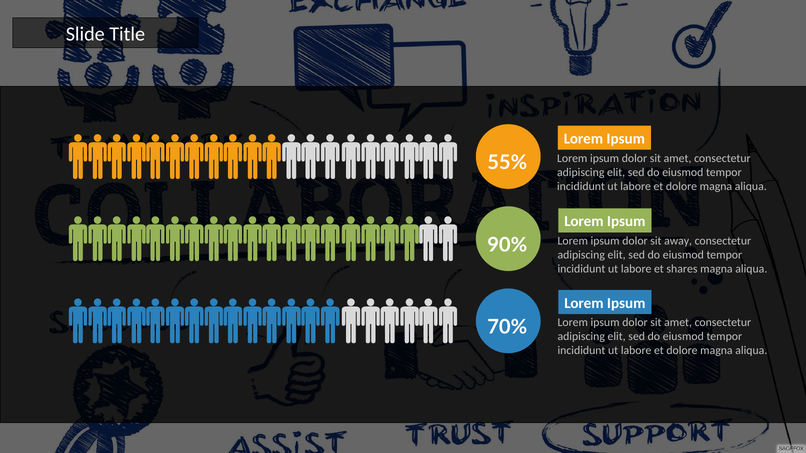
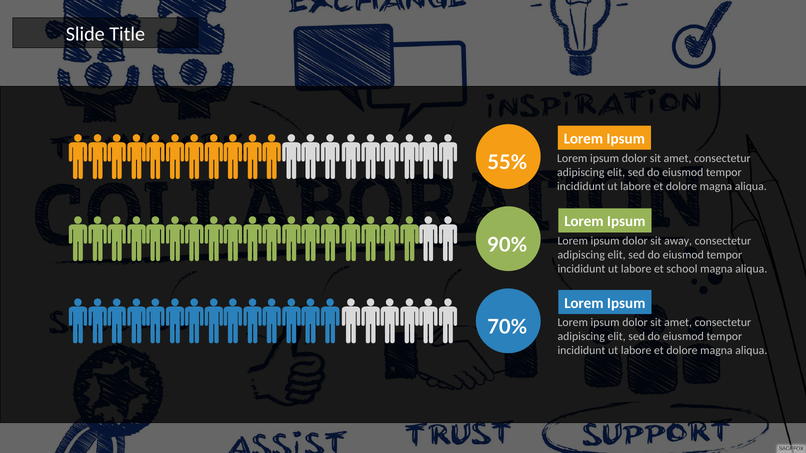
shares: shares -> school
